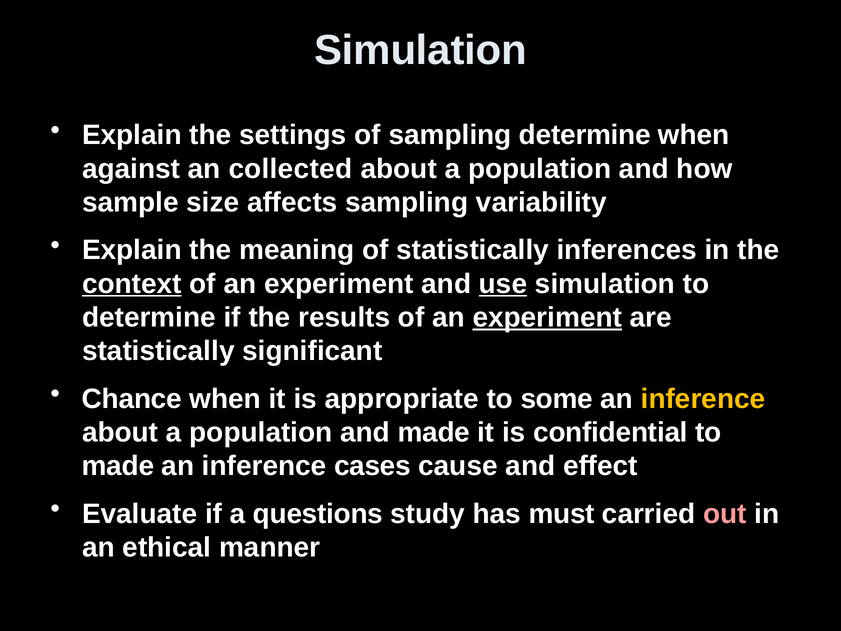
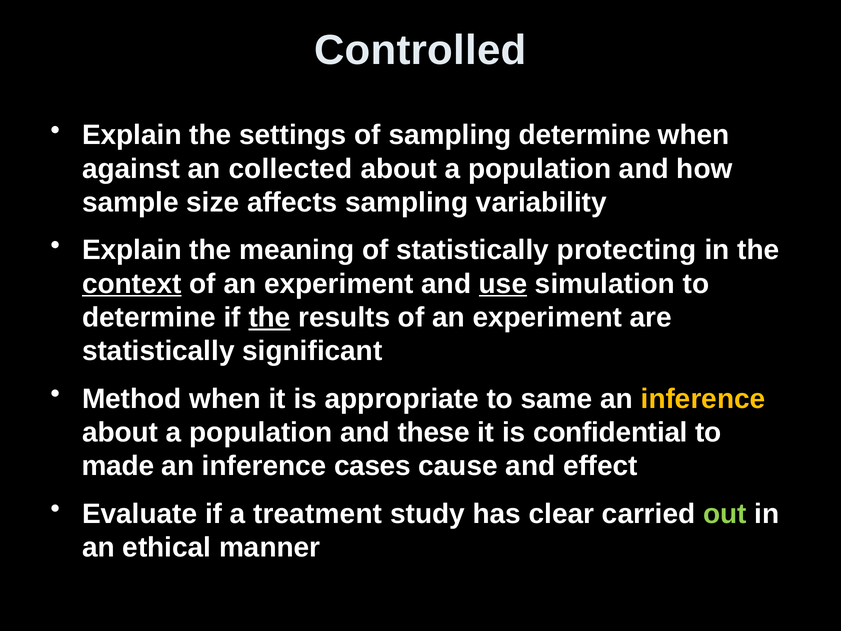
Simulation at (420, 50): Simulation -> Controlled
inferences: inferences -> protecting
the at (270, 317) underline: none -> present
experiment at (547, 317) underline: present -> none
Chance: Chance -> Method
some: some -> same
and made: made -> these
questions: questions -> treatment
must: must -> clear
out colour: pink -> light green
